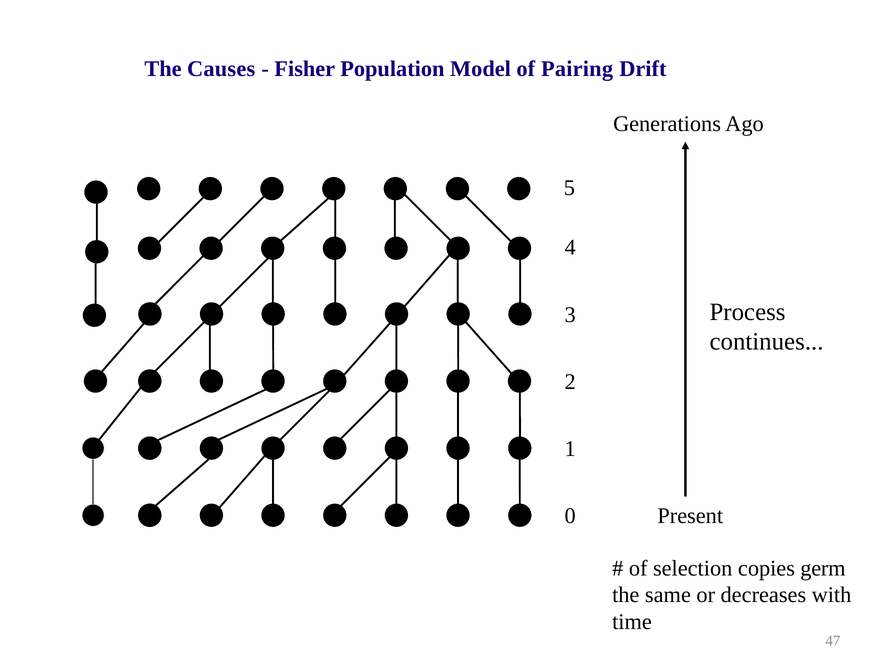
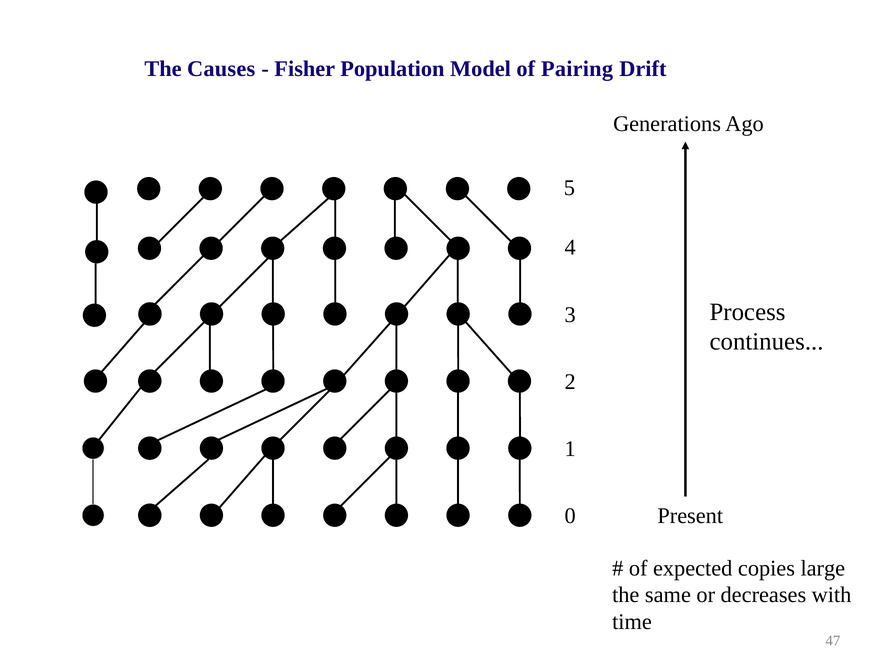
selection: selection -> expected
germ: germ -> large
